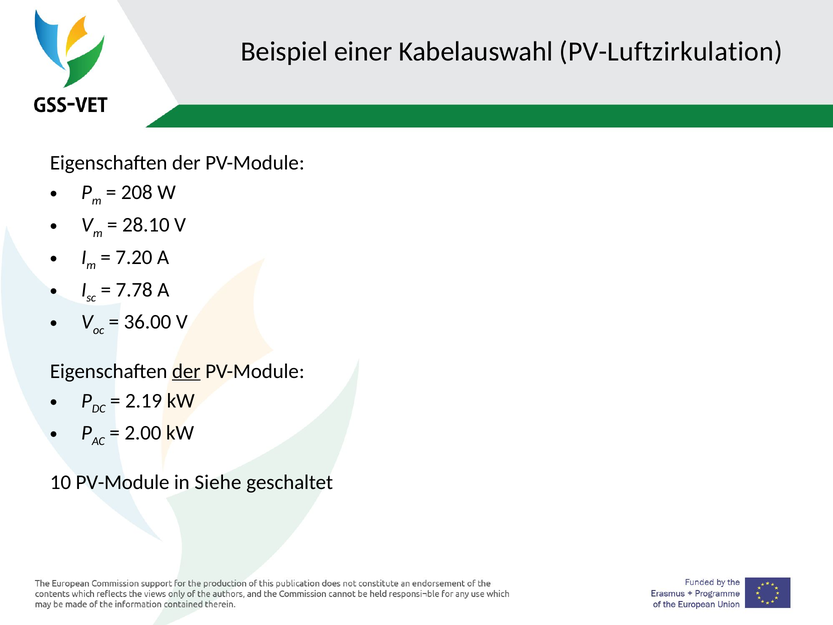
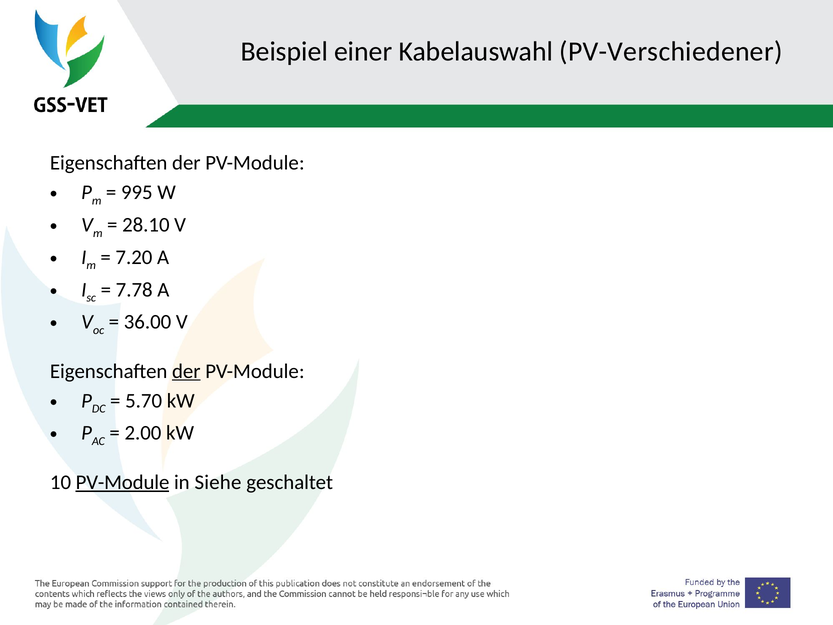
PV-Luftzirkulation: PV-Luftzirkulation -> PV-Verschiedener
208: 208 -> 995
2.19: 2.19 -> 5.70
PV-Module at (122, 482) underline: none -> present
